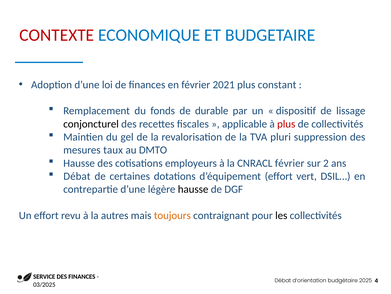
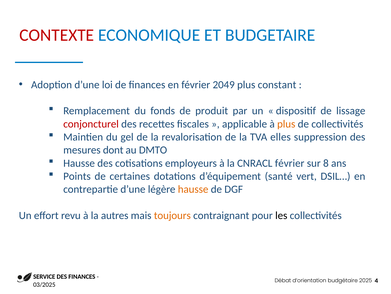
2021: 2021 -> 2049
durable: durable -> produit
conjoncturel colour: black -> red
plus at (286, 124) colour: red -> orange
pluri: pluri -> elles
taux: taux -> dont
2: 2 -> 8
Débat at (77, 176): Débat -> Points
d’équipement effort: effort -> santé
hausse at (193, 189) colour: black -> orange
